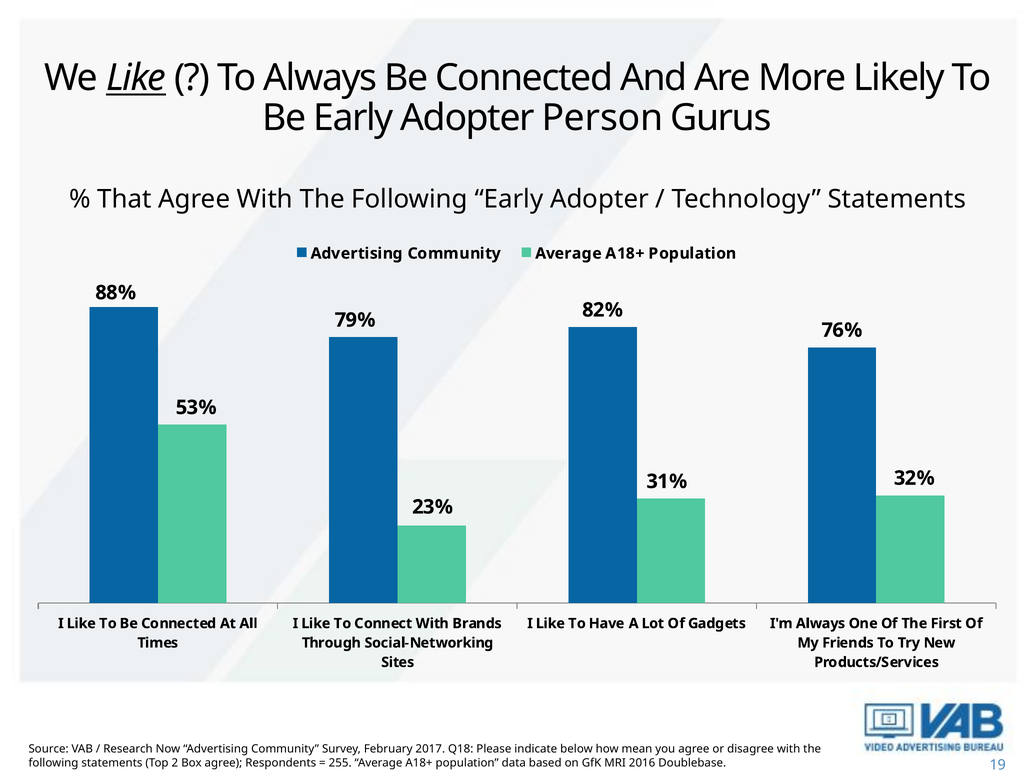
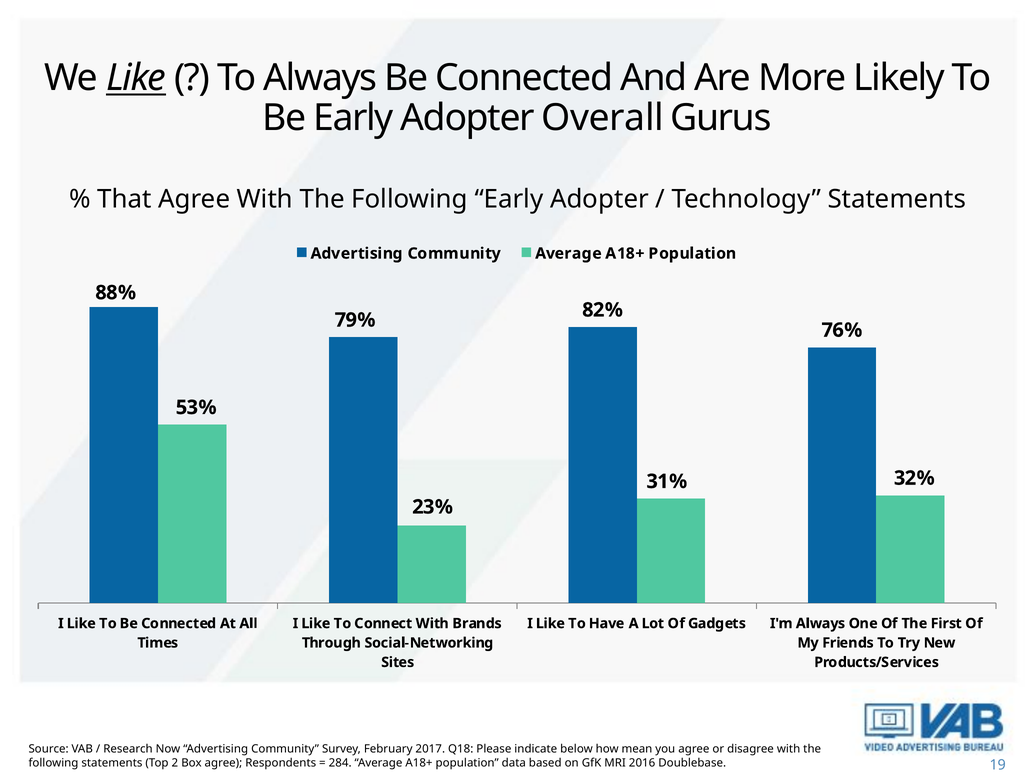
Person: Person -> Overall
255: 255 -> 284
